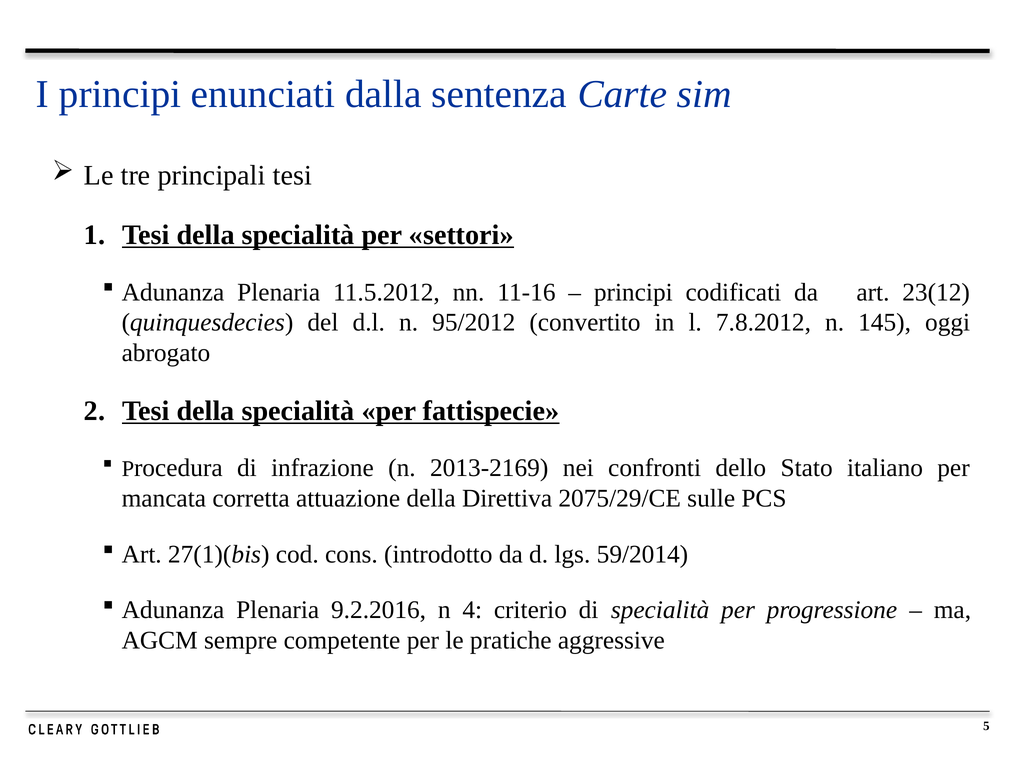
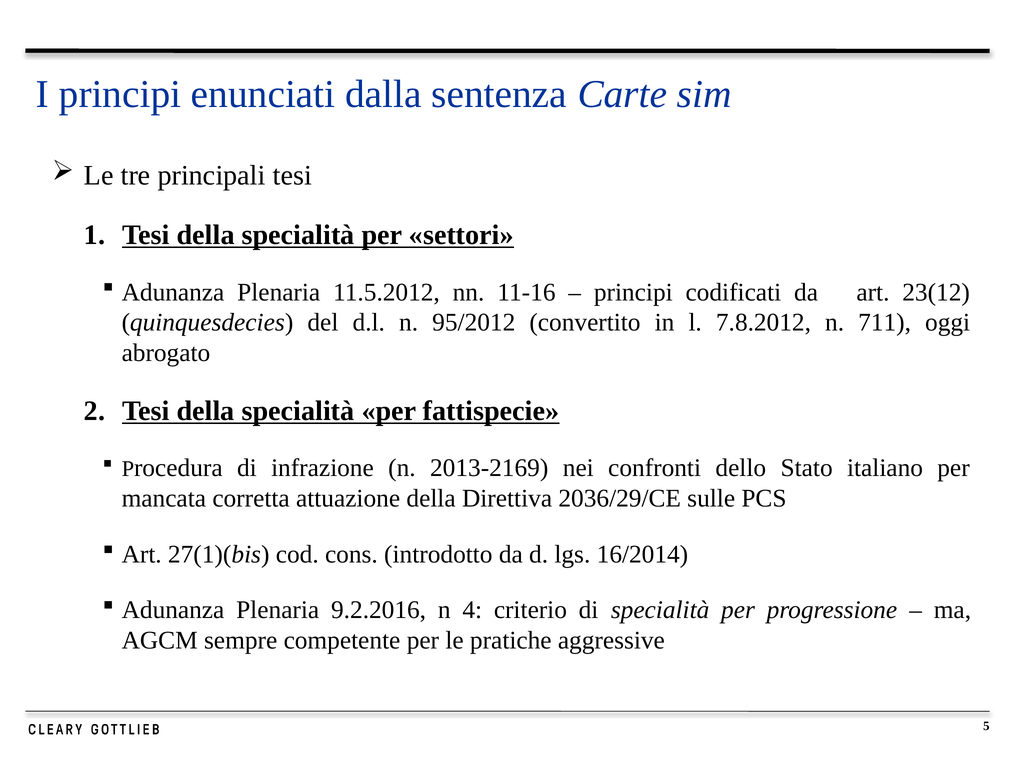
145: 145 -> 711
2075/29/CE: 2075/29/CE -> 2036/29/CE
59/2014: 59/2014 -> 16/2014
